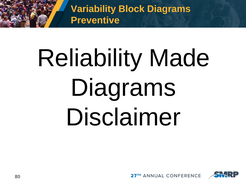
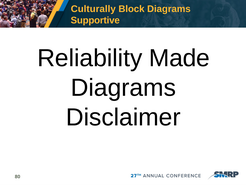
Variability: Variability -> Culturally
Preventive: Preventive -> Supportive
